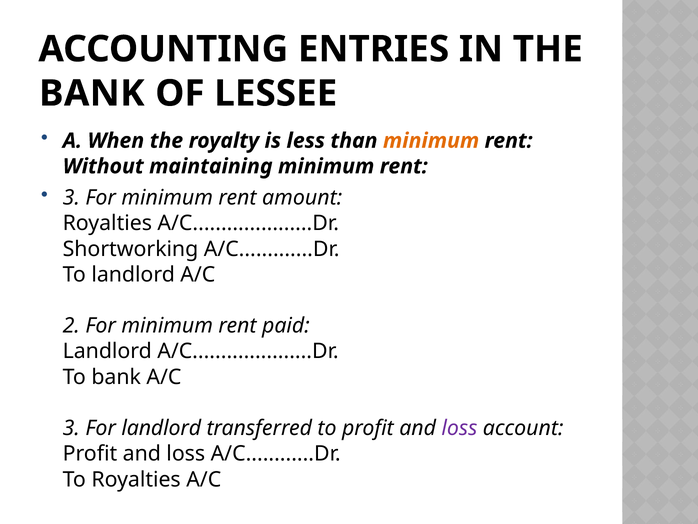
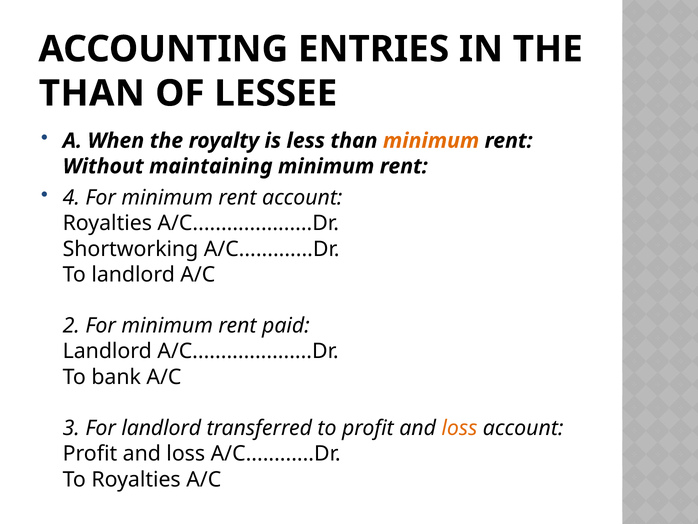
BANK at (92, 93): BANK -> THAN
3 at (71, 198): 3 -> 4
rent amount: amount -> account
loss at (459, 428) colour: purple -> orange
